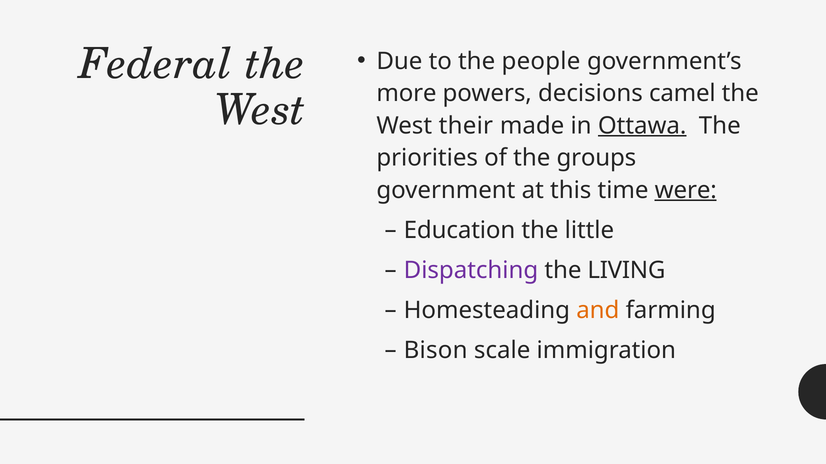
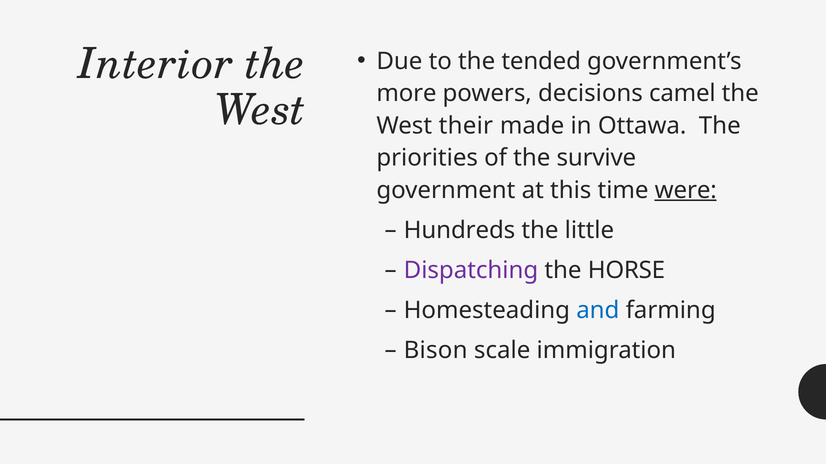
people: people -> tended
Federal: Federal -> Interior
Ottawa underline: present -> none
groups: groups -> survive
Education: Education -> Hundreds
LIVING: LIVING -> HORSE
and colour: orange -> blue
